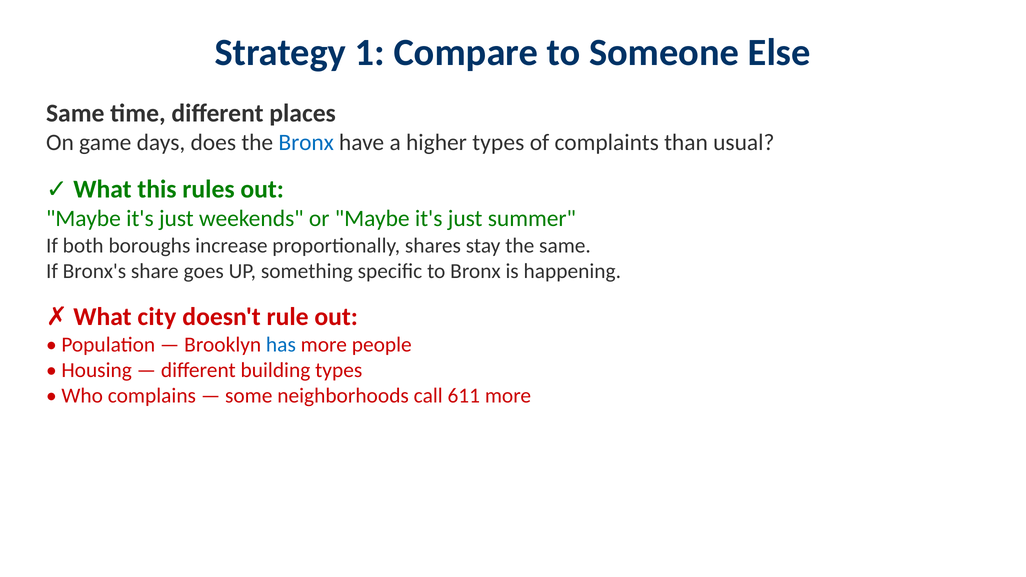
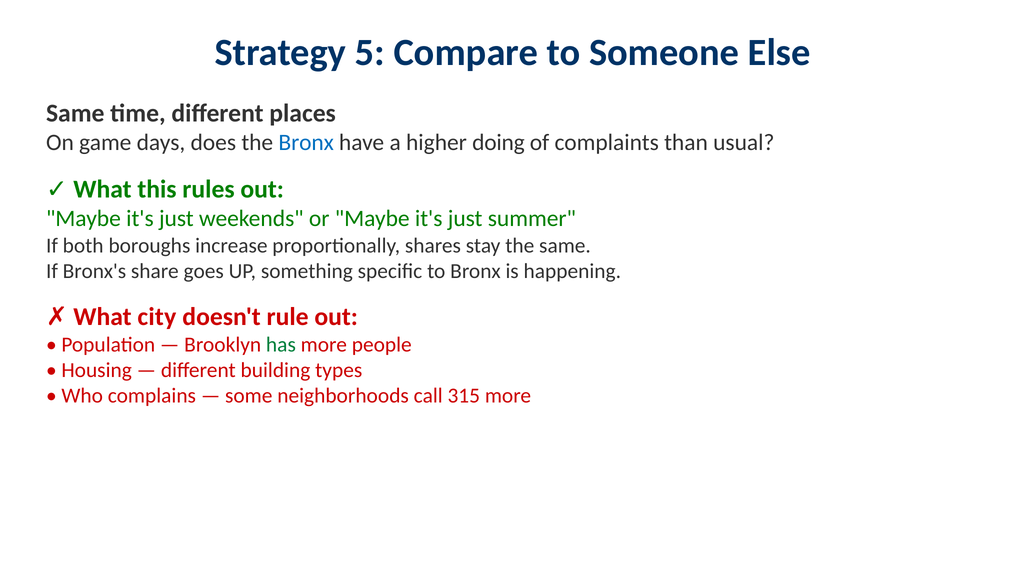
1: 1 -> 5
higher types: types -> doing
has colour: blue -> green
611: 611 -> 315
